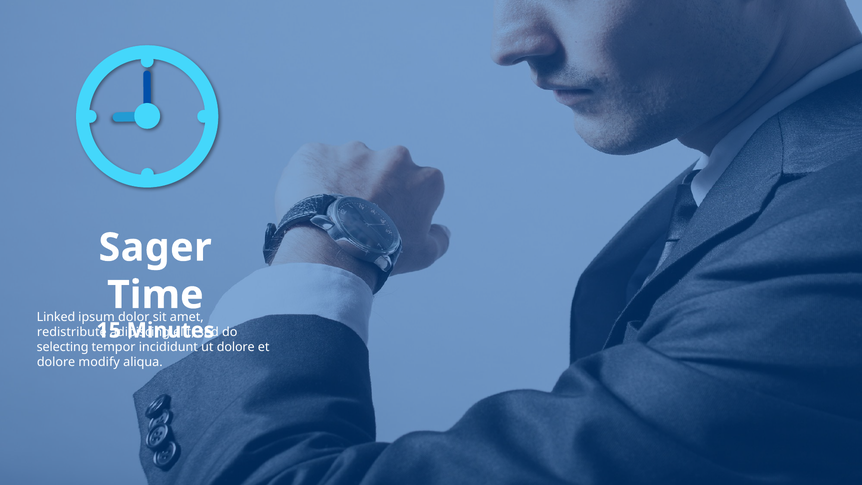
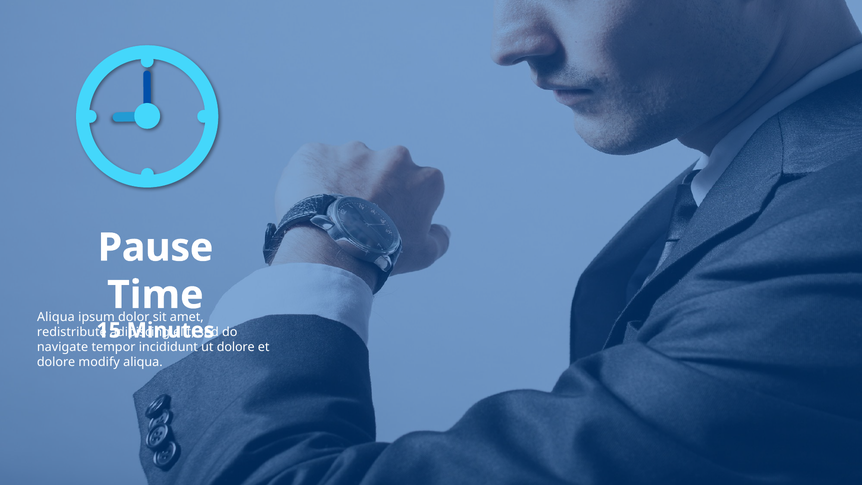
Sager: Sager -> Pause
Linked at (56, 317): Linked -> Aliqua
selecting: selecting -> navigate
